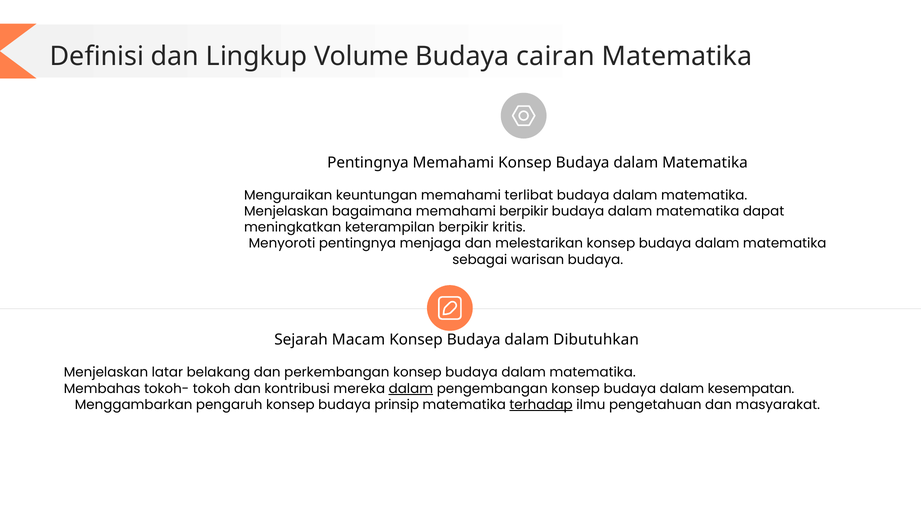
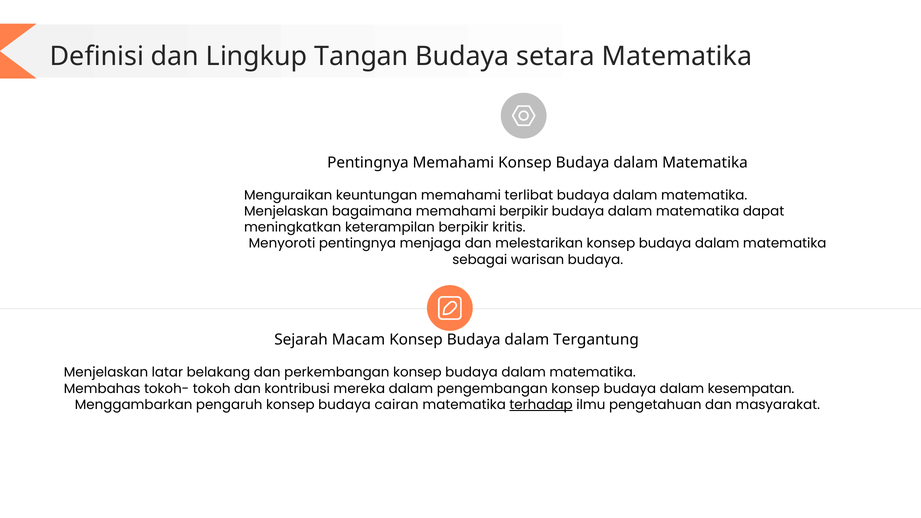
Volume: Volume -> Tangan
cairan: cairan -> setara
Dibutuhkan: Dibutuhkan -> Tergantung
dalam at (411, 389) underline: present -> none
prinsip: prinsip -> cairan
